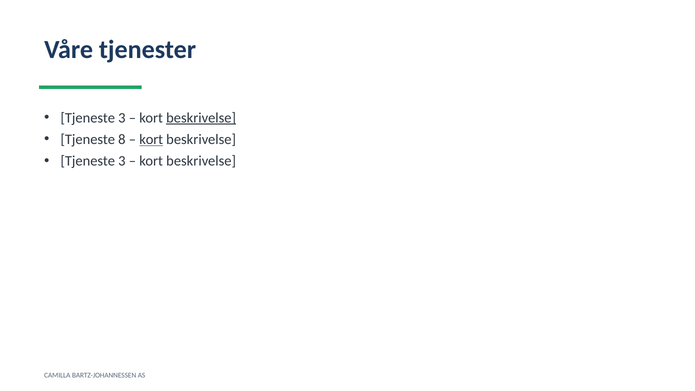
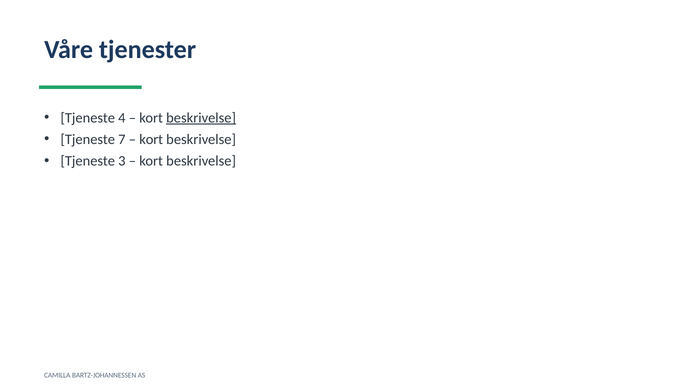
3 at (122, 118): 3 -> 4
8: 8 -> 7
kort at (151, 139) underline: present -> none
